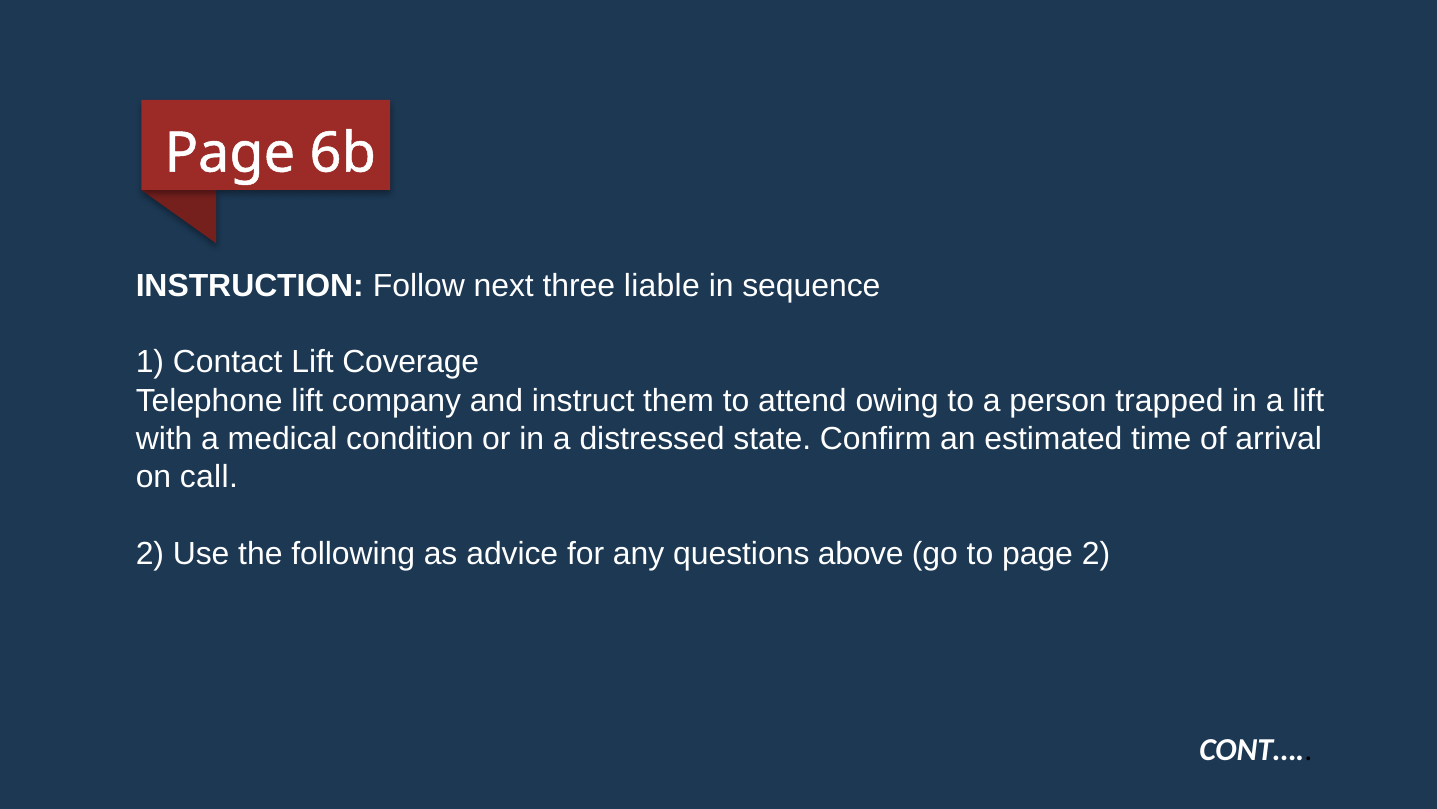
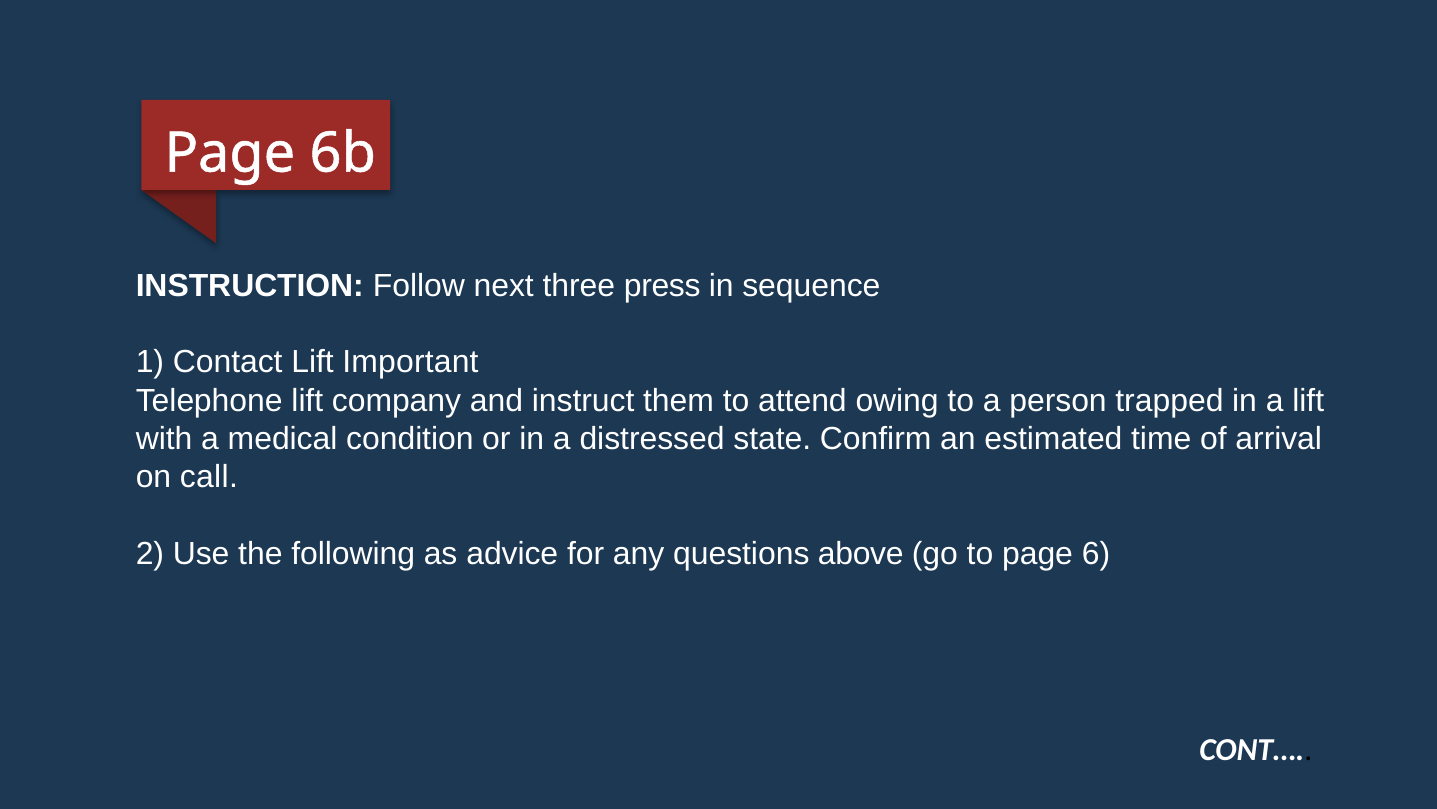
liable: liable -> press
Coverage: Coverage -> Important
page 2: 2 -> 6
